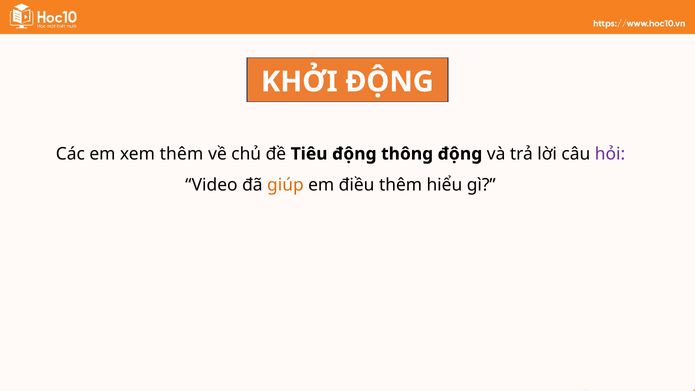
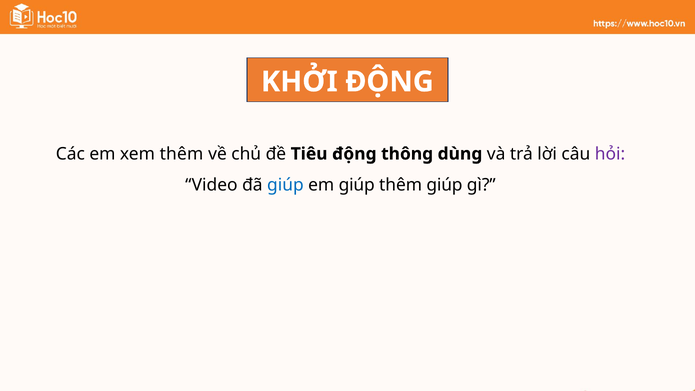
thông động: động -> dùng
giúp at (285, 185) colour: orange -> blue
em điều: điều -> giúp
thêm hiểu: hiểu -> giúp
